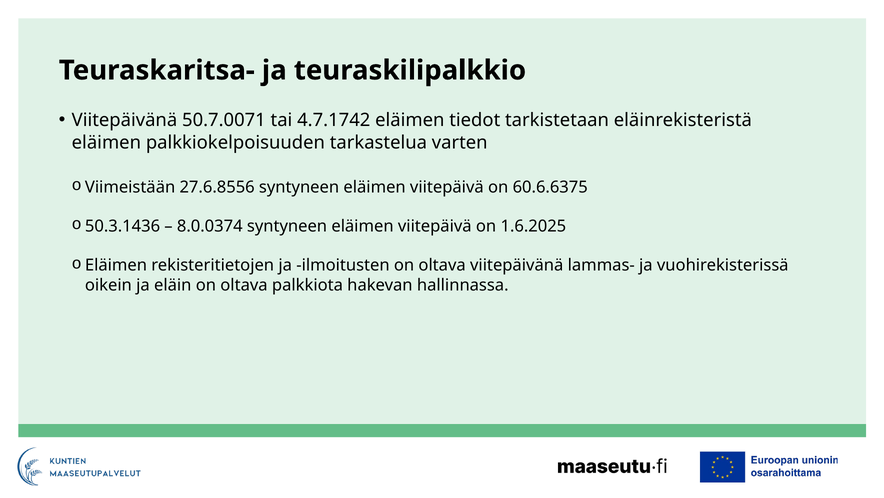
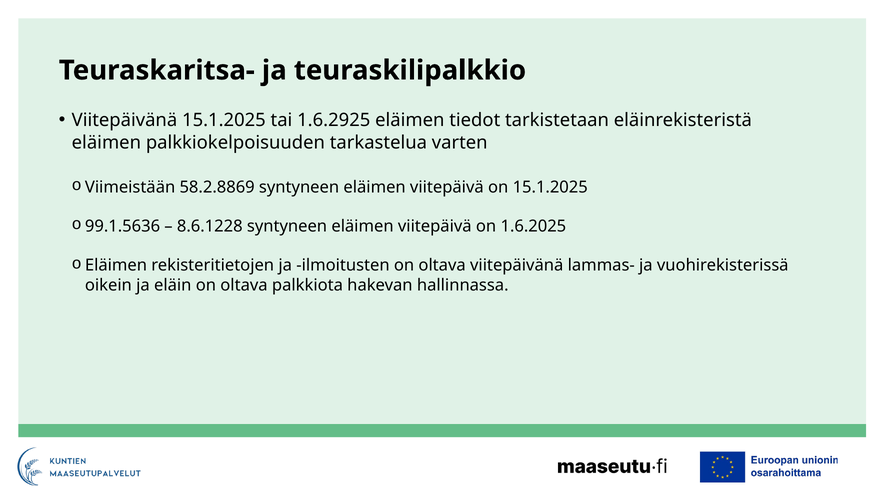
Viitepäivänä 50.7.0071: 50.7.0071 -> 15.1.2025
4.7.1742: 4.7.1742 -> 1.6.2925
27.6.8556: 27.6.8556 -> 58.2.8869
on 60.6.6375: 60.6.6375 -> 15.1.2025
50.3.1436: 50.3.1436 -> 99.1.5636
8.0.0374: 8.0.0374 -> 8.6.1228
